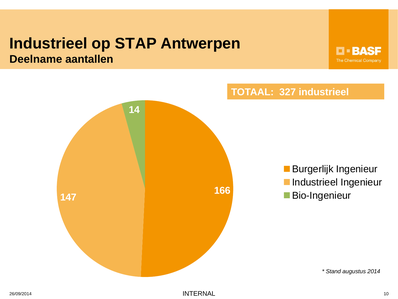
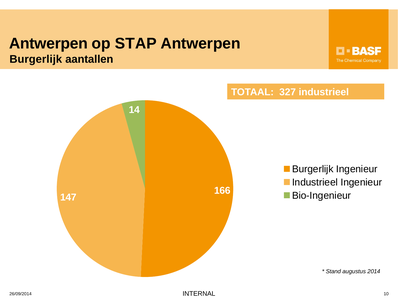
Industrieel at (48, 44): Industrieel -> Antwerpen
Deelname at (36, 59): Deelname -> Burgerlijk
